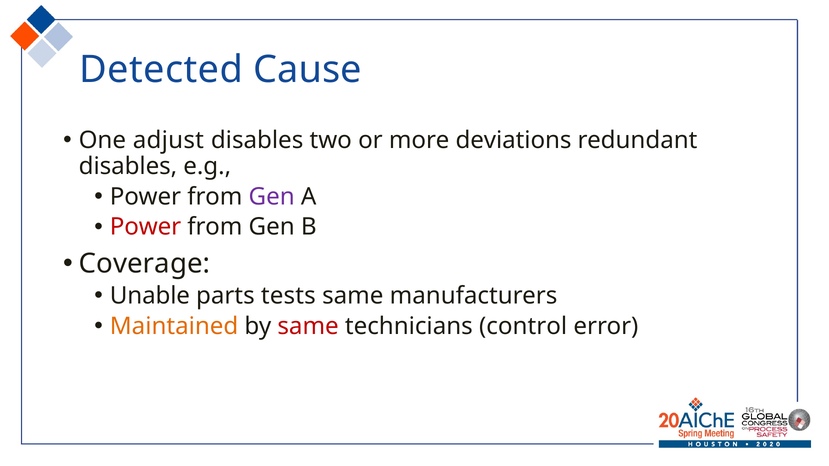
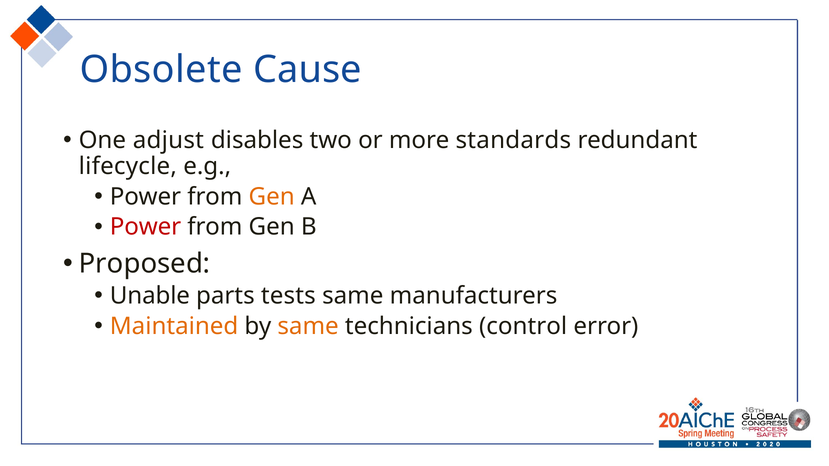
Detected: Detected -> Obsolete
deviations: deviations -> standards
disables at (128, 166): disables -> lifecycle
Gen at (272, 197) colour: purple -> orange
Coverage: Coverage -> Proposed
same at (308, 326) colour: red -> orange
